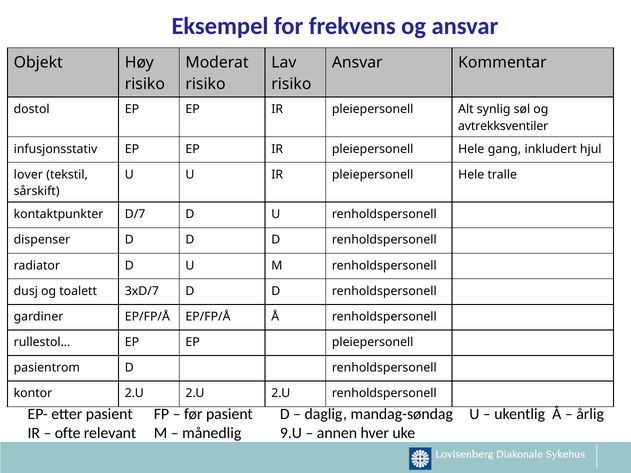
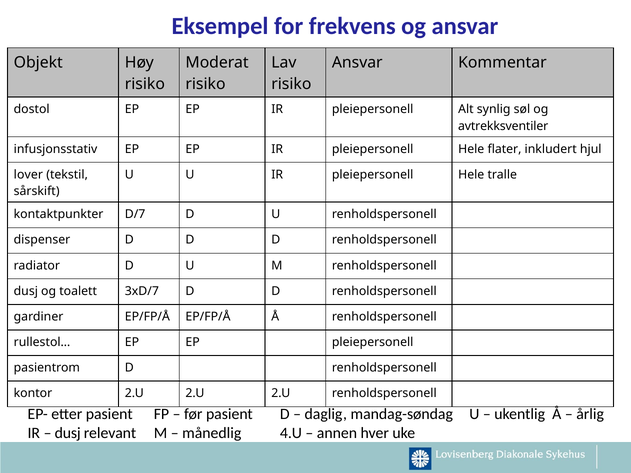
gang: gang -> flater
ofte at (68, 433): ofte -> dusj
9.U: 9.U -> 4.U
